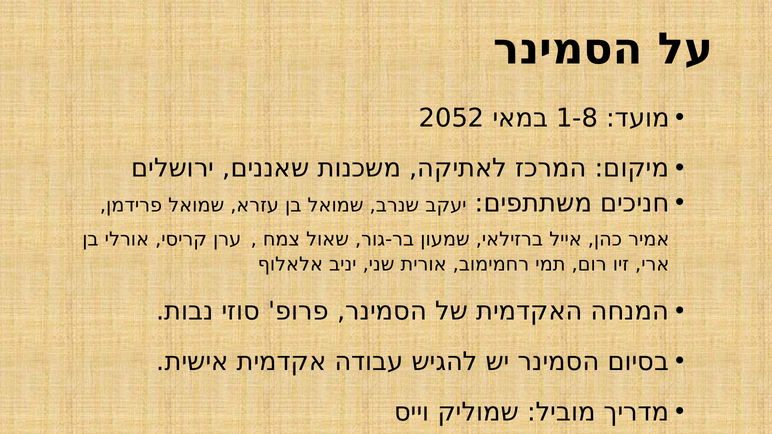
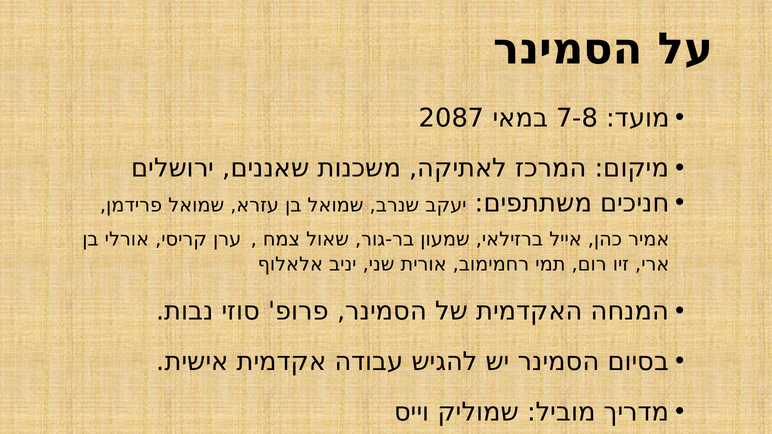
2052: 2052 -> 2087
1-8: 1-8 -> 7-8
